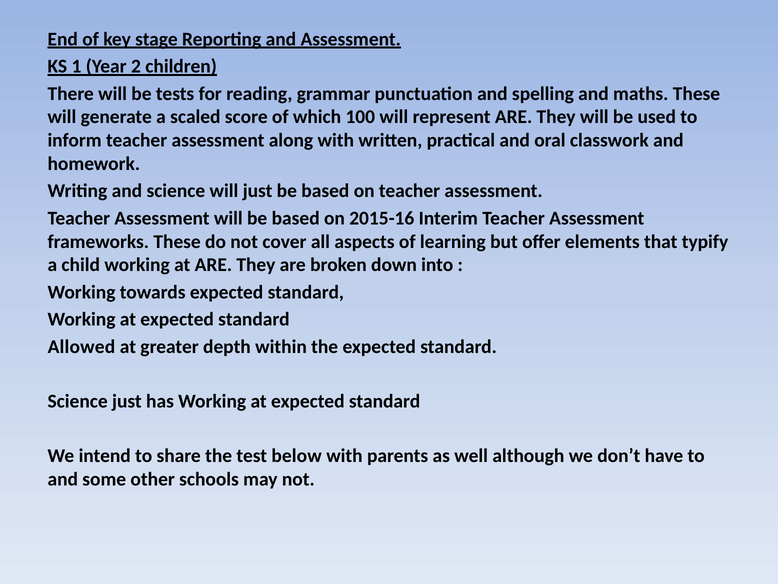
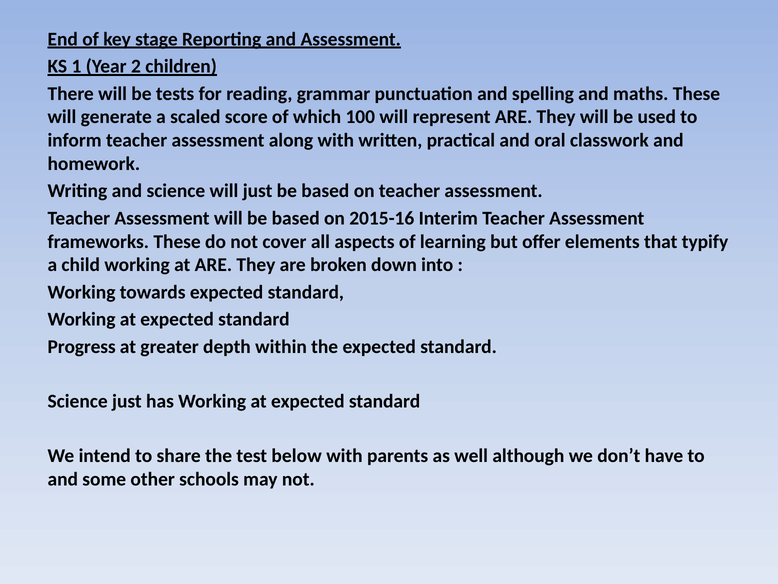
Allowed: Allowed -> Progress
